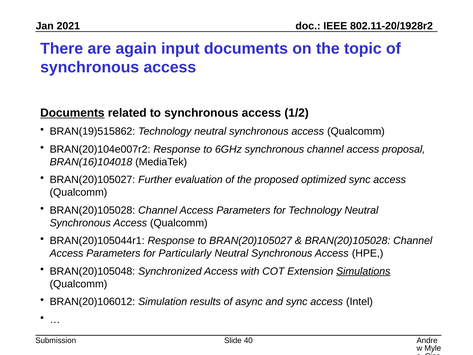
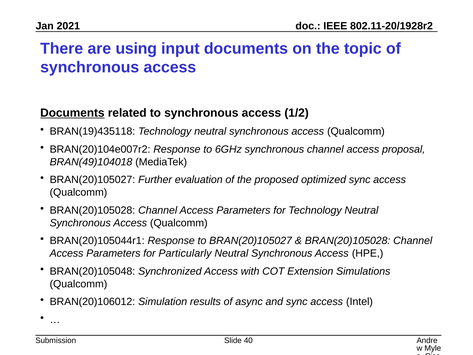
again: again -> using
BRAN(19)515862: BRAN(19)515862 -> BRAN(19)435118
BRAN(16)104018: BRAN(16)104018 -> BRAN(49)104018
Simulations underline: present -> none
